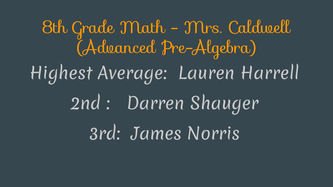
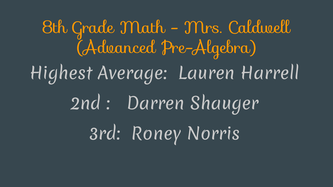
James: James -> Roney
